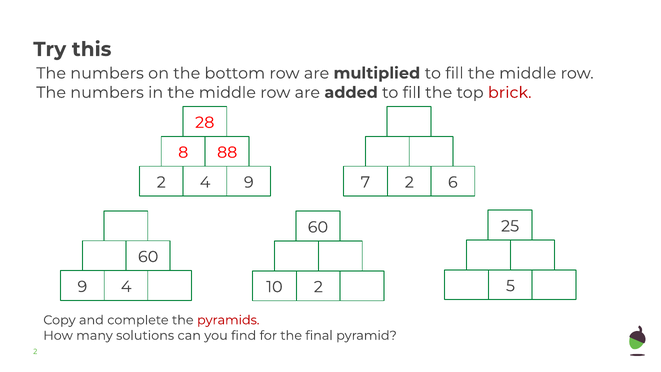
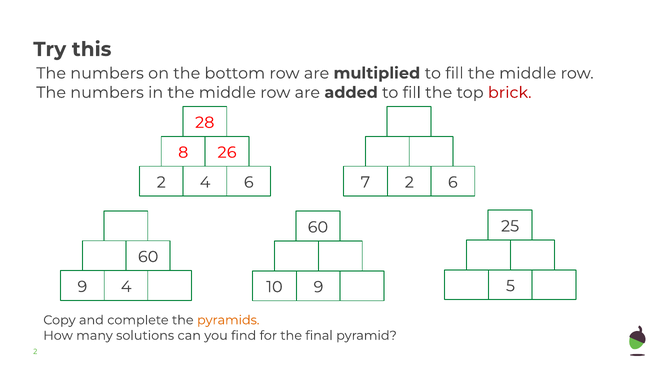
88: 88 -> 26
4 9: 9 -> 6
10 2: 2 -> 9
pyramids colour: red -> orange
